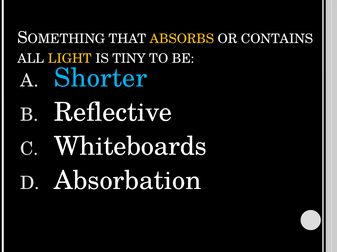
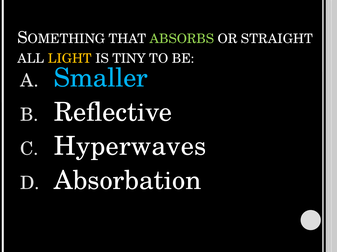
ABSORBS colour: yellow -> light green
CONTAINS: CONTAINS -> STRAIGHT
Shorter: Shorter -> Smaller
Whiteboards: Whiteboards -> Hyperwaves
